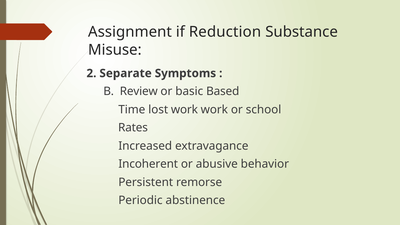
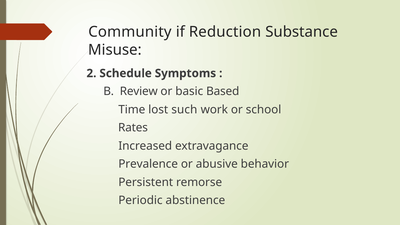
Assignment: Assignment -> Community
Separate: Separate -> Schedule
lost work: work -> such
Incoherent: Incoherent -> Prevalence
